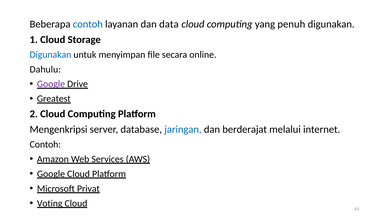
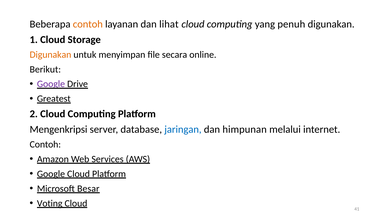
contoh at (88, 24) colour: blue -> orange
data: data -> lihat
Digunakan at (50, 55) colour: blue -> orange
Dahulu: Dahulu -> Berikut
berderajat: berderajat -> himpunan
Privat: Privat -> Besar
